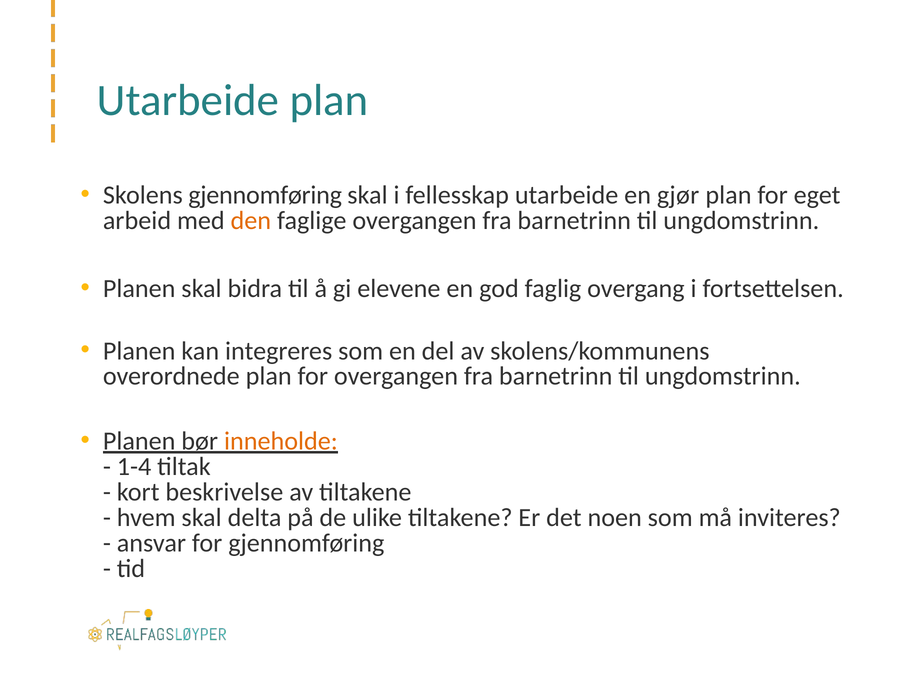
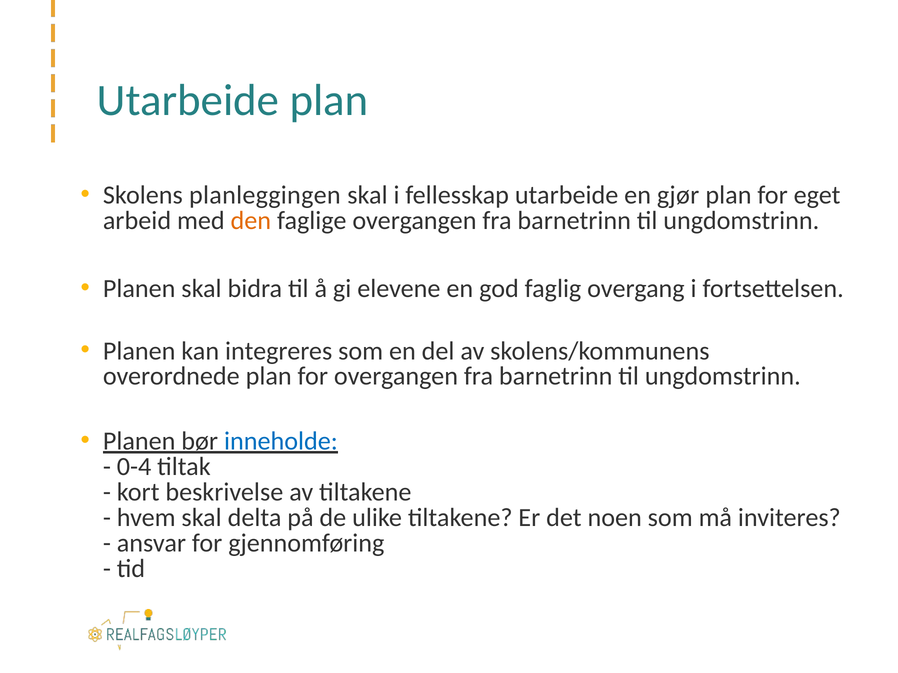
Skolens gjennomføring: gjennomføring -> planleggingen
inneholde colour: orange -> blue
1-4: 1-4 -> 0-4
